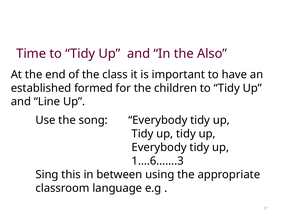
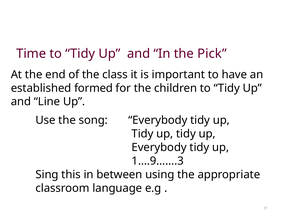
Also: Also -> Pick
1….6…….3: 1….6…….3 -> 1….9…….3
